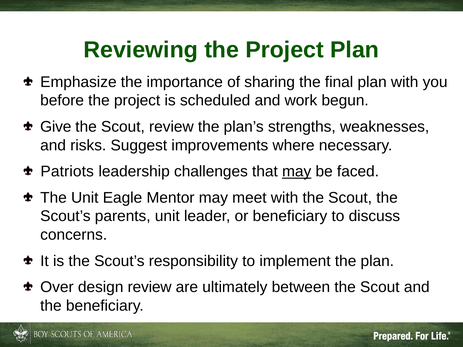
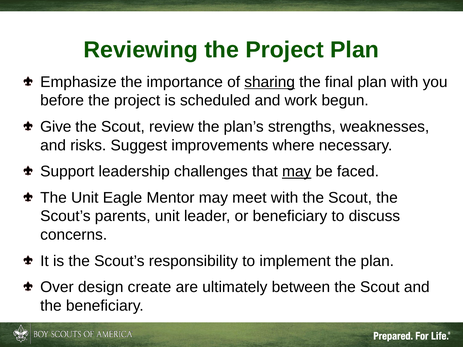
sharing underline: none -> present
Patriots: Patriots -> Support
design review: review -> create
